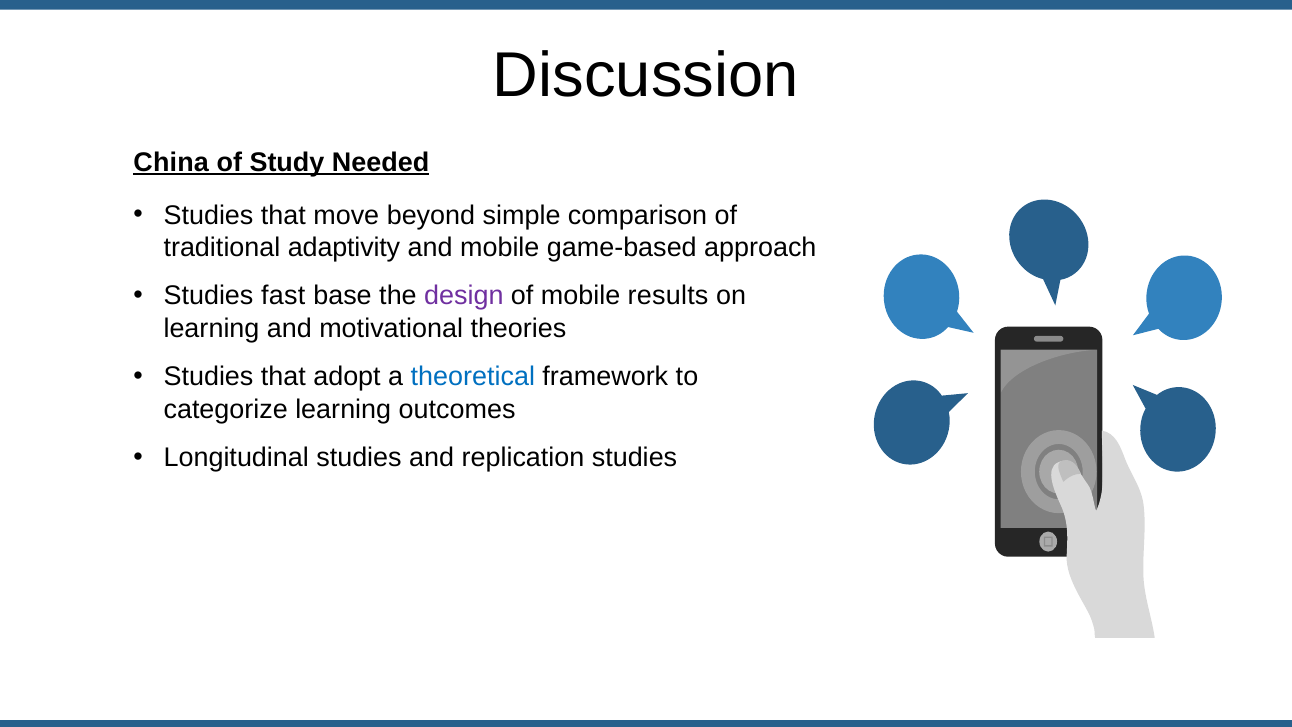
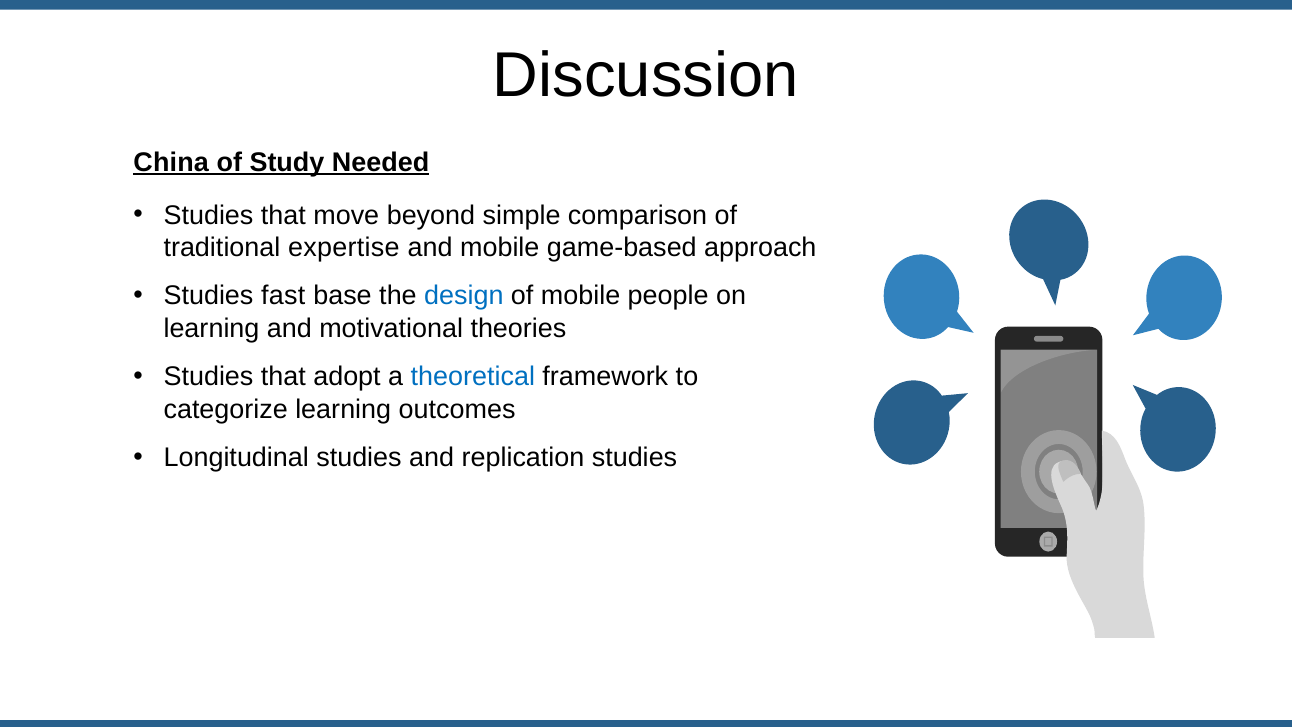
adaptivity: adaptivity -> expertise
design colour: purple -> blue
results: results -> people
